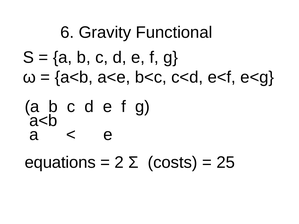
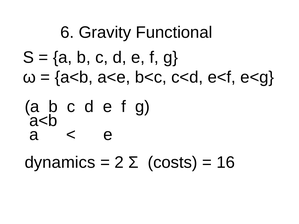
equations: equations -> dynamics
25: 25 -> 16
